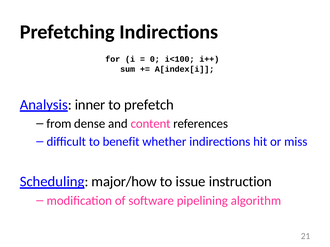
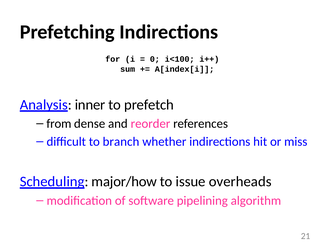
content: content -> reorder
benefit: benefit -> branch
instruction: instruction -> overheads
